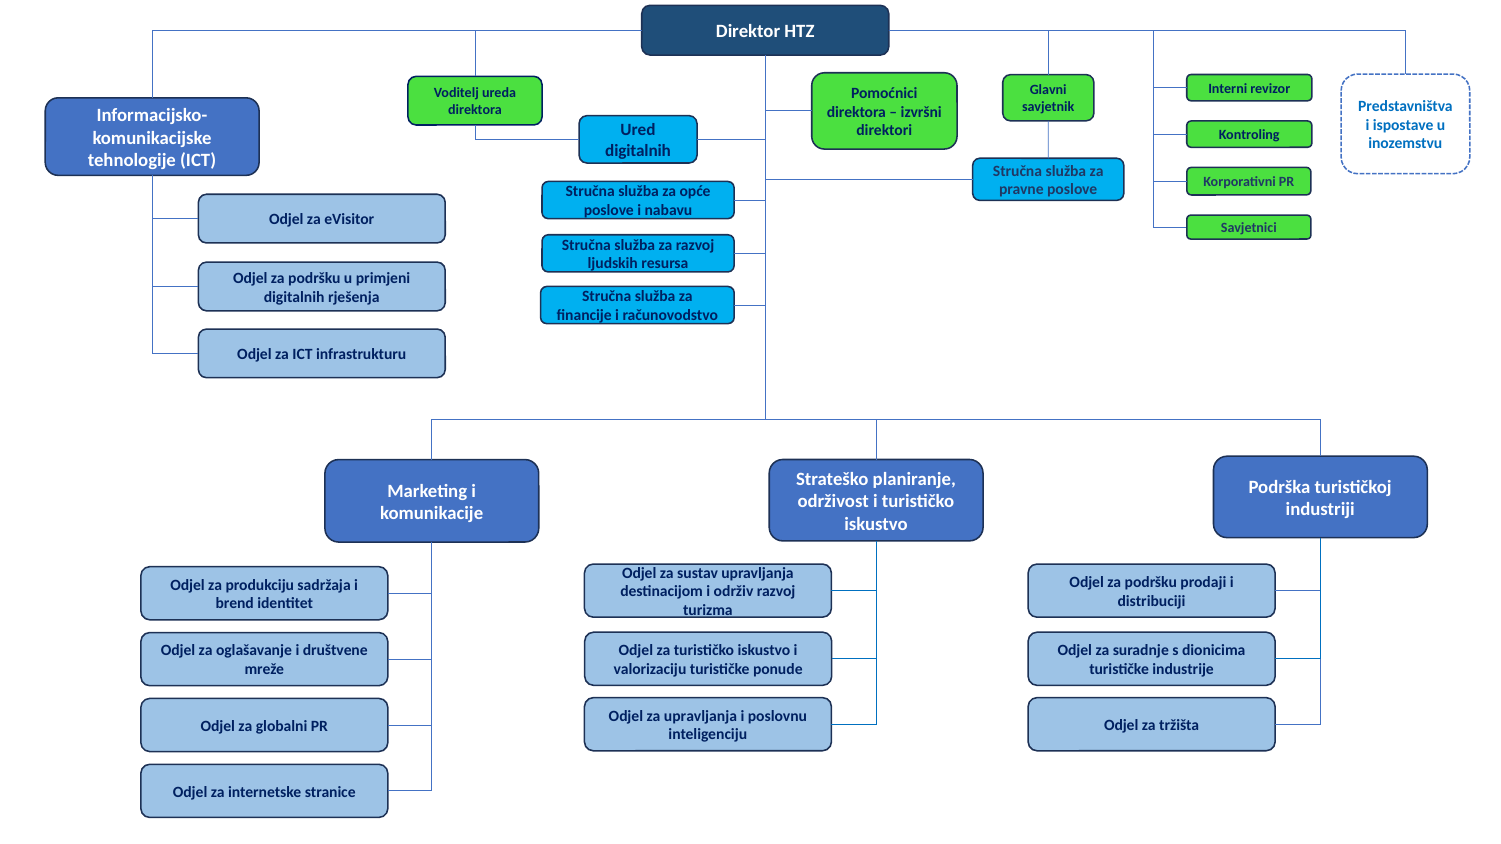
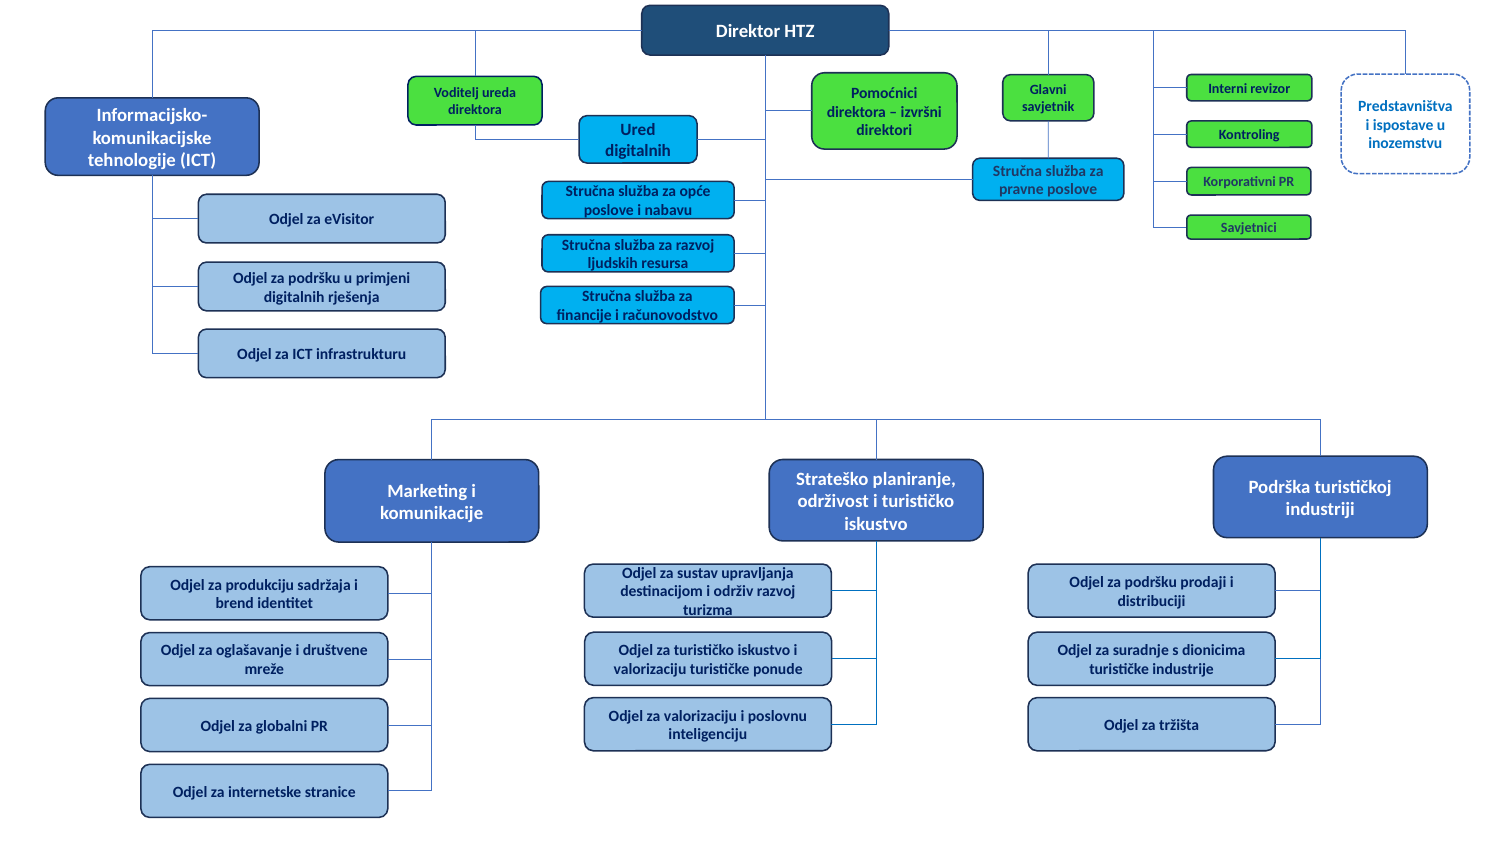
za upravljanja: upravljanja -> valorizaciju
